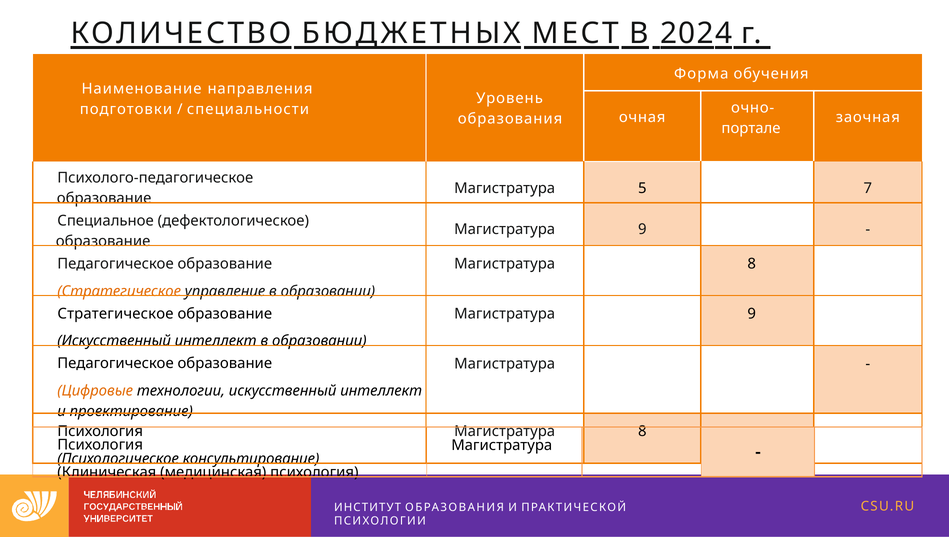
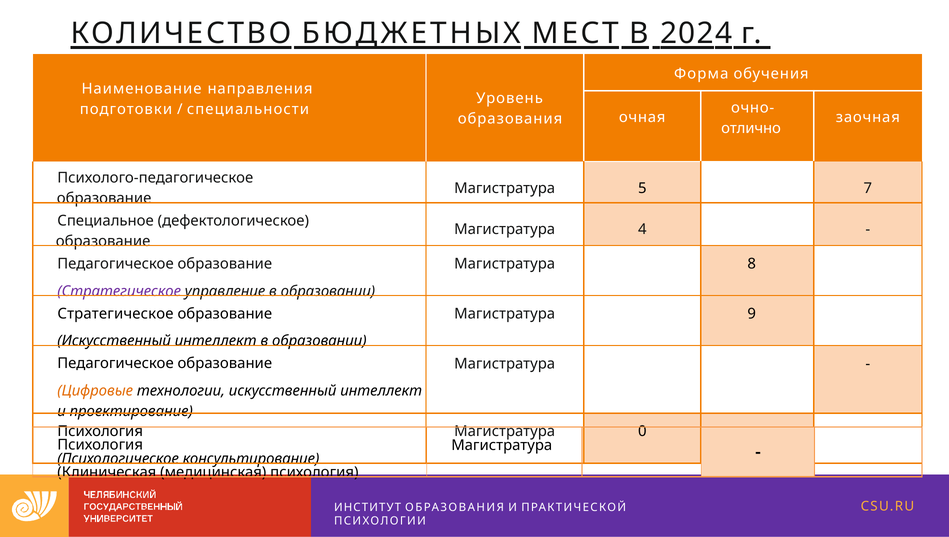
портале: портале -> отлично
9 at (642, 229): 9 -> 4
Стратегическое at (119, 291) colour: orange -> purple
8 at (642, 432): 8 -> 0
